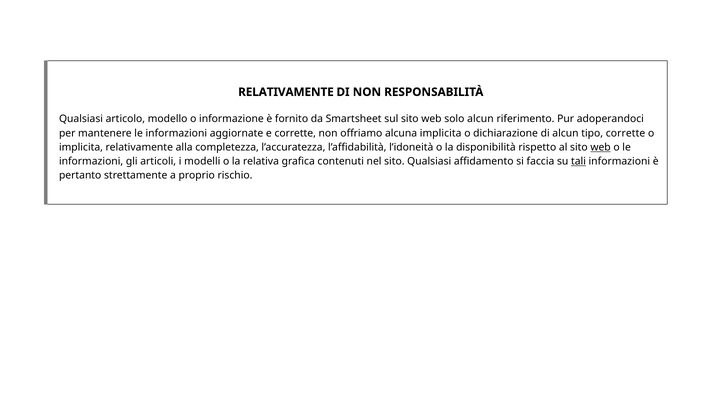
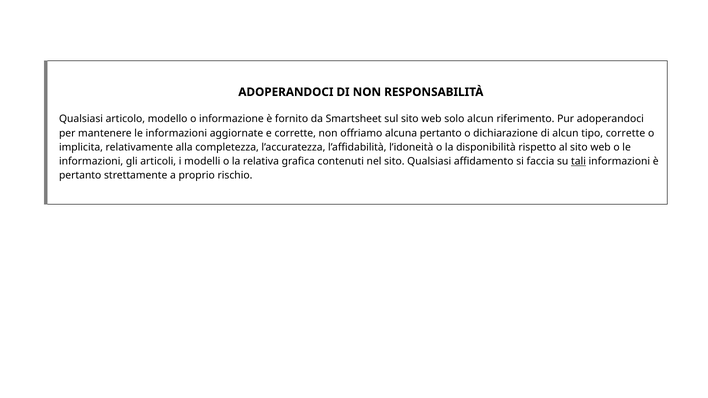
RELATIVAMENTE at (286, 92): RELATIVAMENTE -> ADOPERANDOCI
alcuna implicita: implicita -> pertanto
web at (601, 147) underline: present -> none
